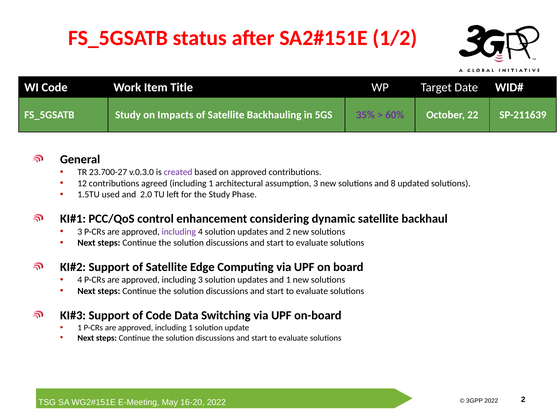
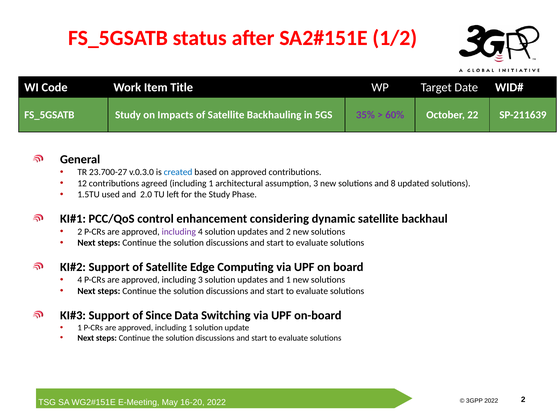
created colour: purple -> blue
3 at (80, 232): 3 -> 2
of Code: Code -> Since
